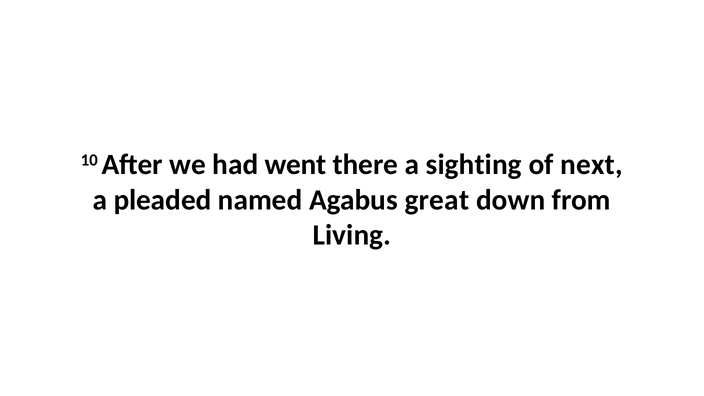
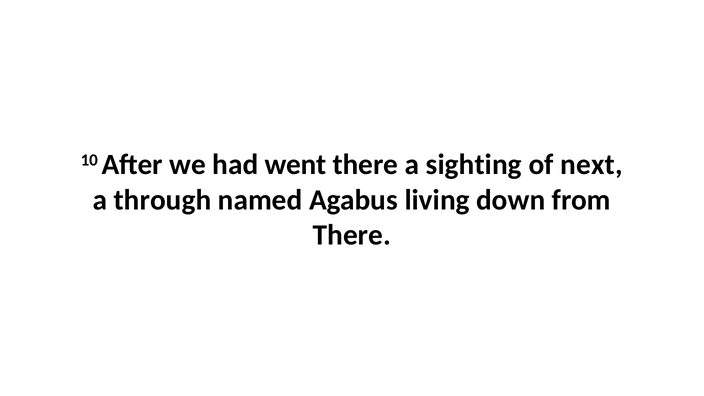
pleaded: pleaded -> through
great: great -> living
Living at (352, 235): Living -> There
